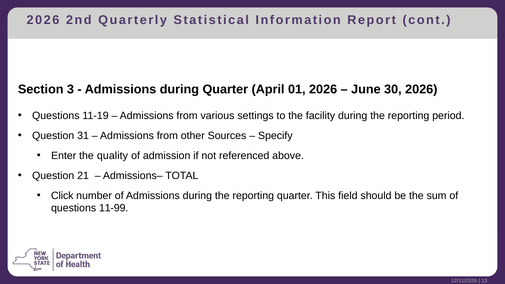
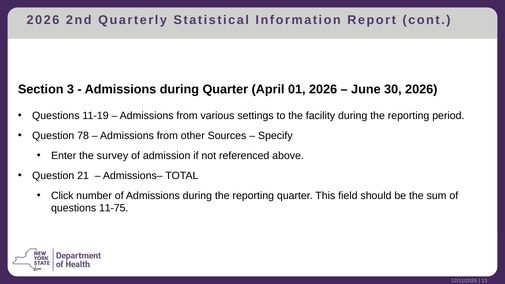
31: 31 -> 78
quality: quality -> survey
11-99: 11-99 -> 11-75
